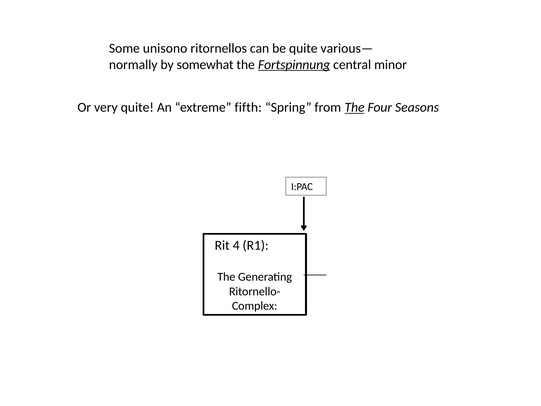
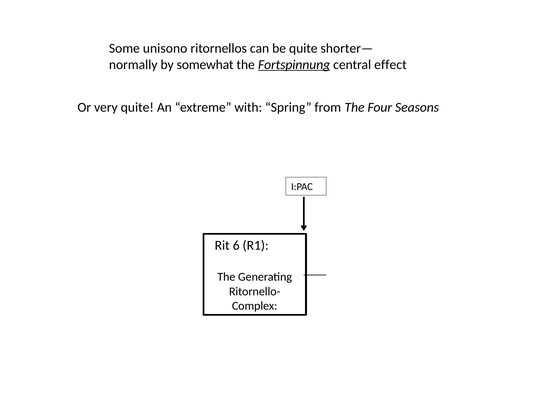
various—: various— -> shorter—
minor: minor -> effect
fifth: fifth -> with
The at (355, 107) underline: present -> none
4: 4 -> 6
